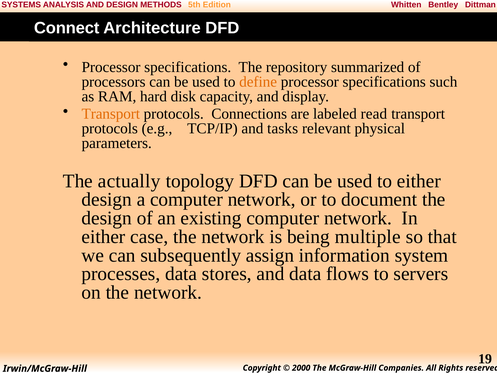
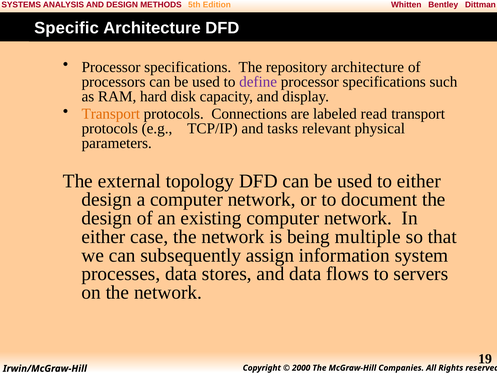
Connect: Connect -> Specific
repository summarized: summarized -> architecture
define colour: orange -> purple
actually: actually -> external
